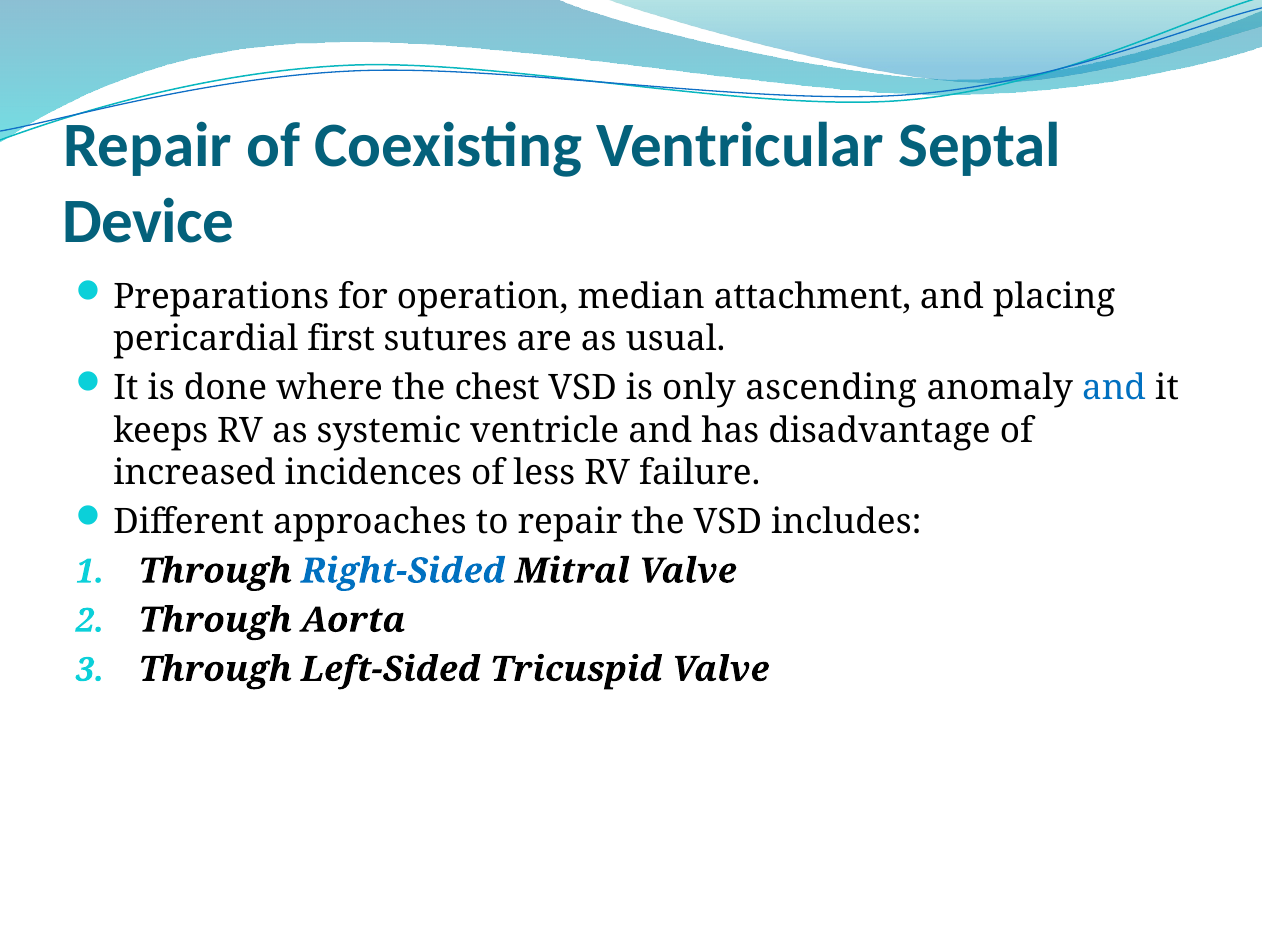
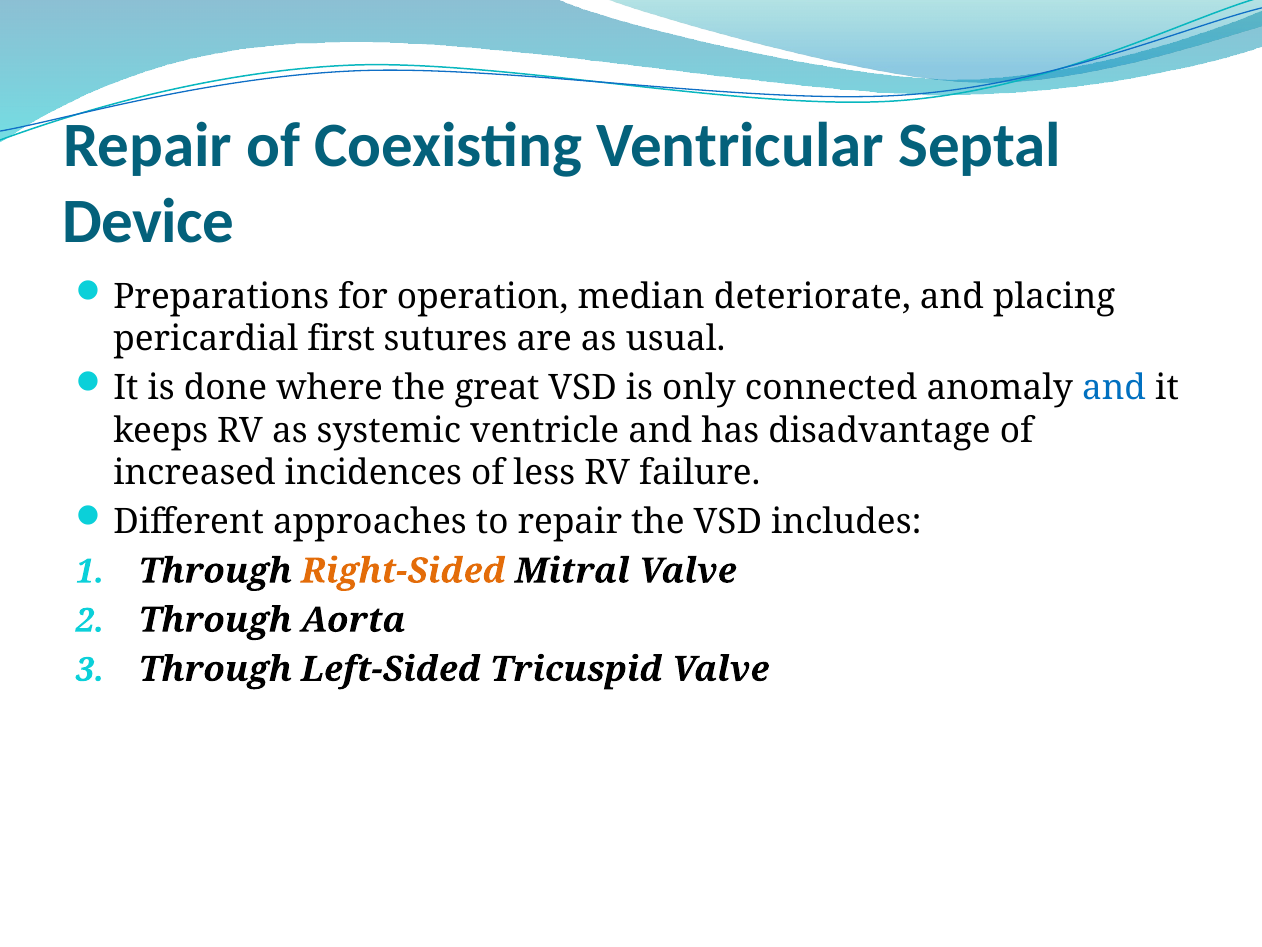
attachment: attachment -> deteriorate
chest: chest -> great
ascending: ascending -> connected
Right-Sided colour: blue -> orange
